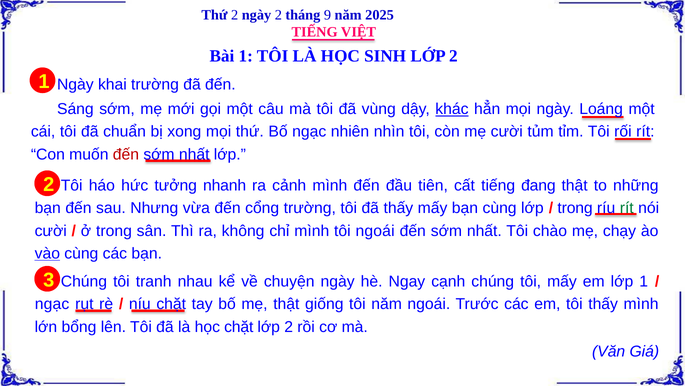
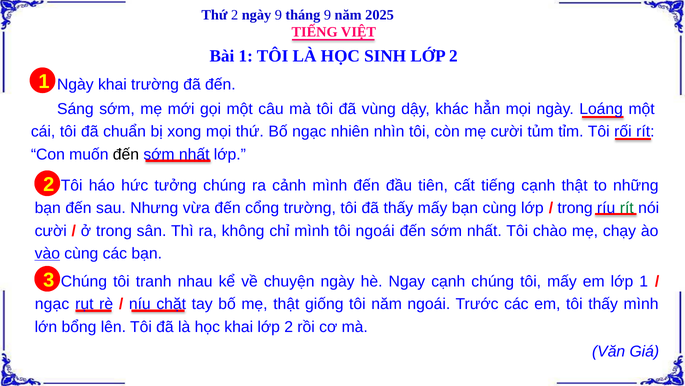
ngày 2: 2 -> 9
khác underline: present -> none
đến at (126, 155) colour: red -> black
tưởng nhanh: nhanh -> chúng
tiếng đang: đang -> cạnh
học chặt: chặt -> khai
